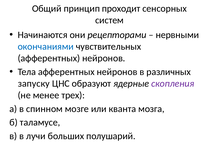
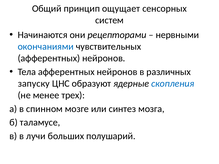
проходит: проходит -> ощущает
скопления colour: purple -> blue
кванта: кванта -> синтез
